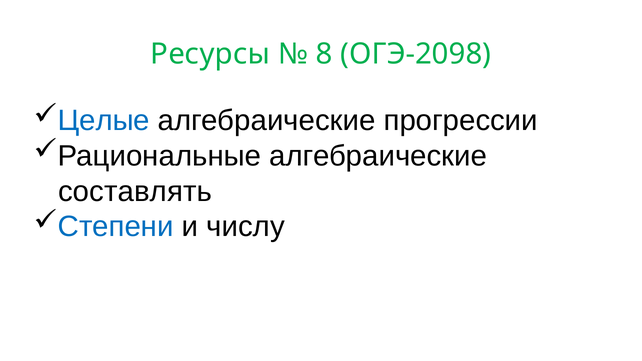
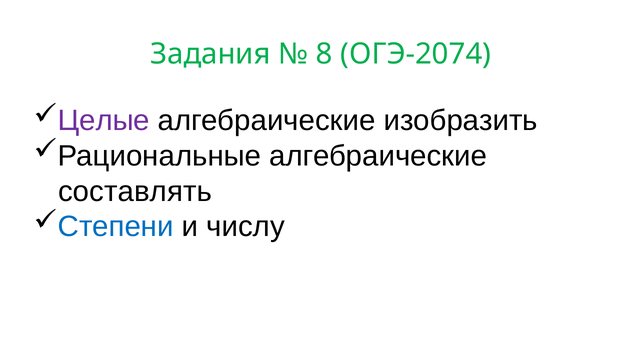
Ресурсы: Ресурсы -> Задания
ОГЭ-2098: ОГЭ-2098 -> ОГЭ-2074
Целые colour: blue -> purple
прогрессии: прогрессии -> изобразить
